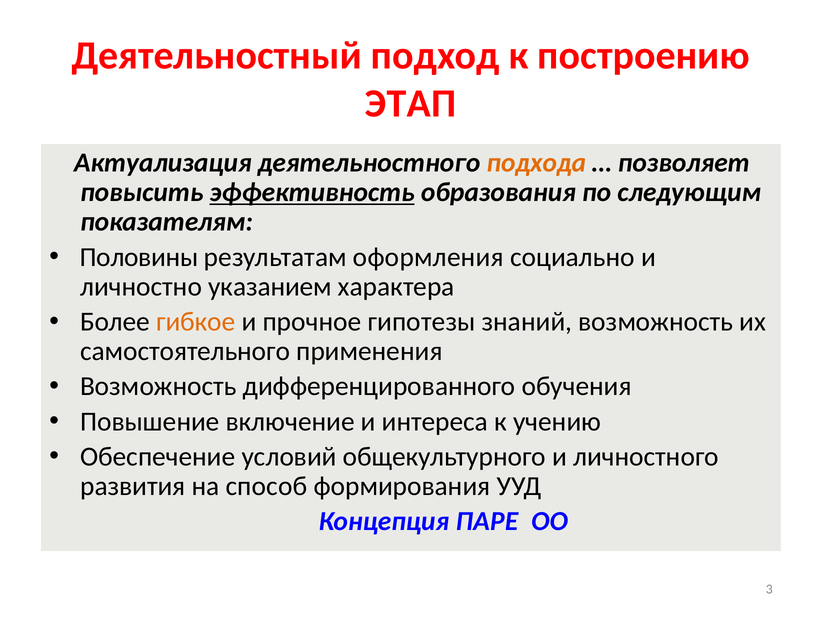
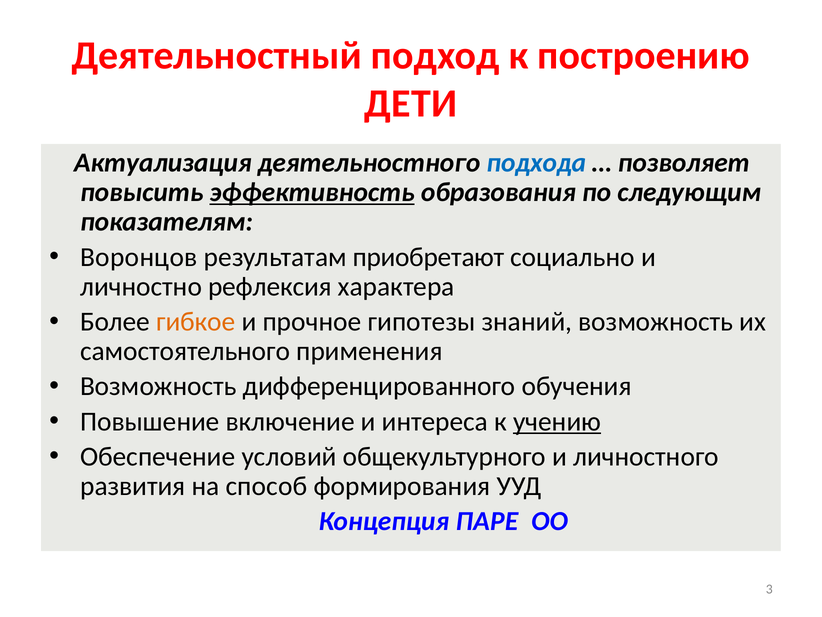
ЭТАП: ЭТАП -> ДЕТИ
подхода colour: orange -> blue
Половины: Половины -> Воронцов
оформления: оформления -> приобретают
указанием: указанием -> рефлексия
учению underline: none -> present
